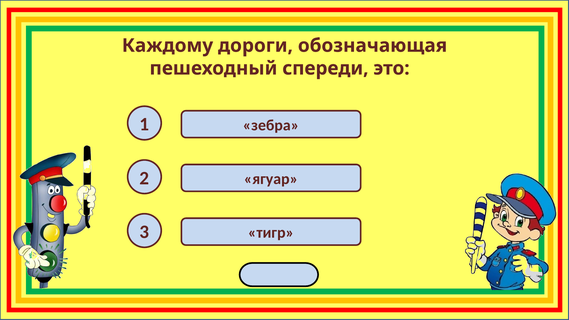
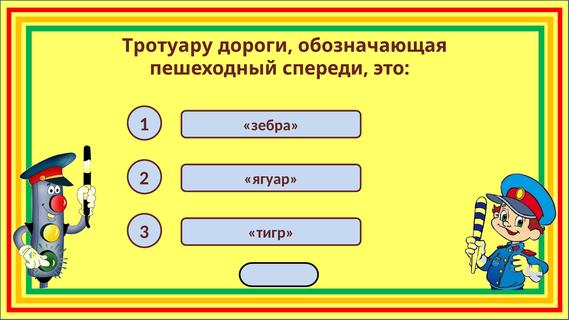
Каждому: Каждому -> Тротуару
